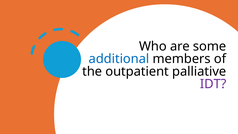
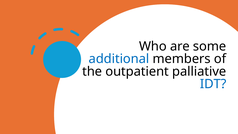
IDT colour: purple -> blue
